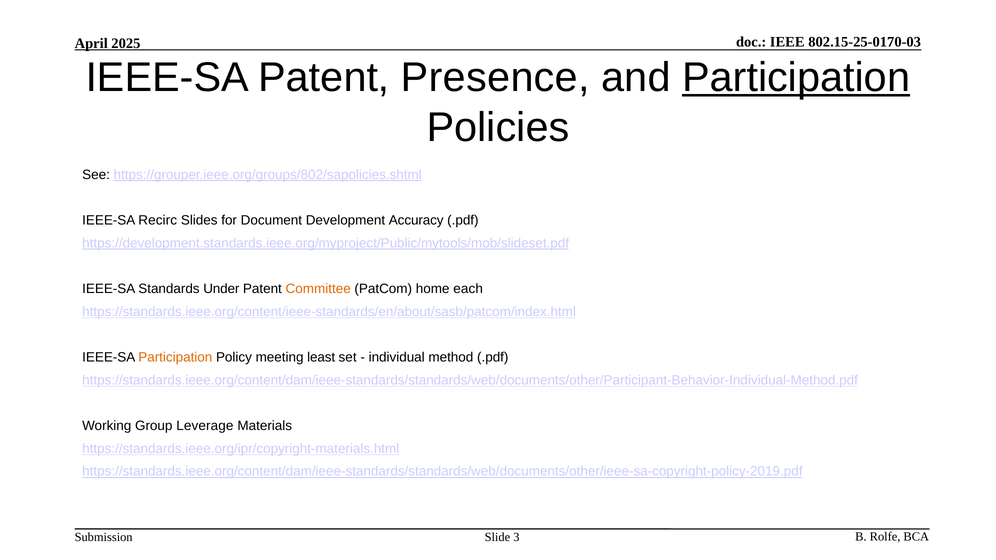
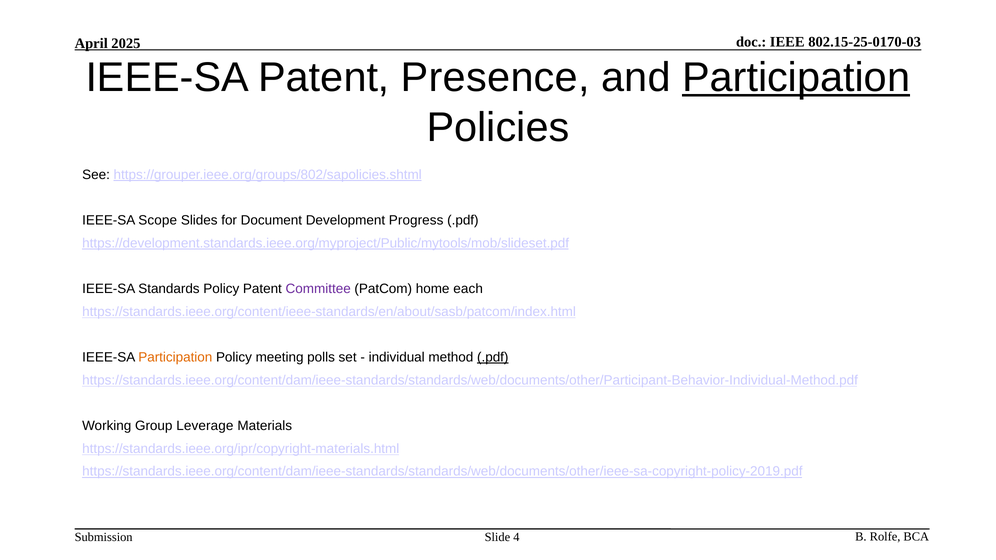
Recirc: Recirc -> Scope
Accuracy: Accuracy -> Progress
Standards Under: Under -> Policy
Committee colour: orange -> purple
least: least -> polls
.pdf at (493, 357) underline: none -> present
3: 3 -> 4
